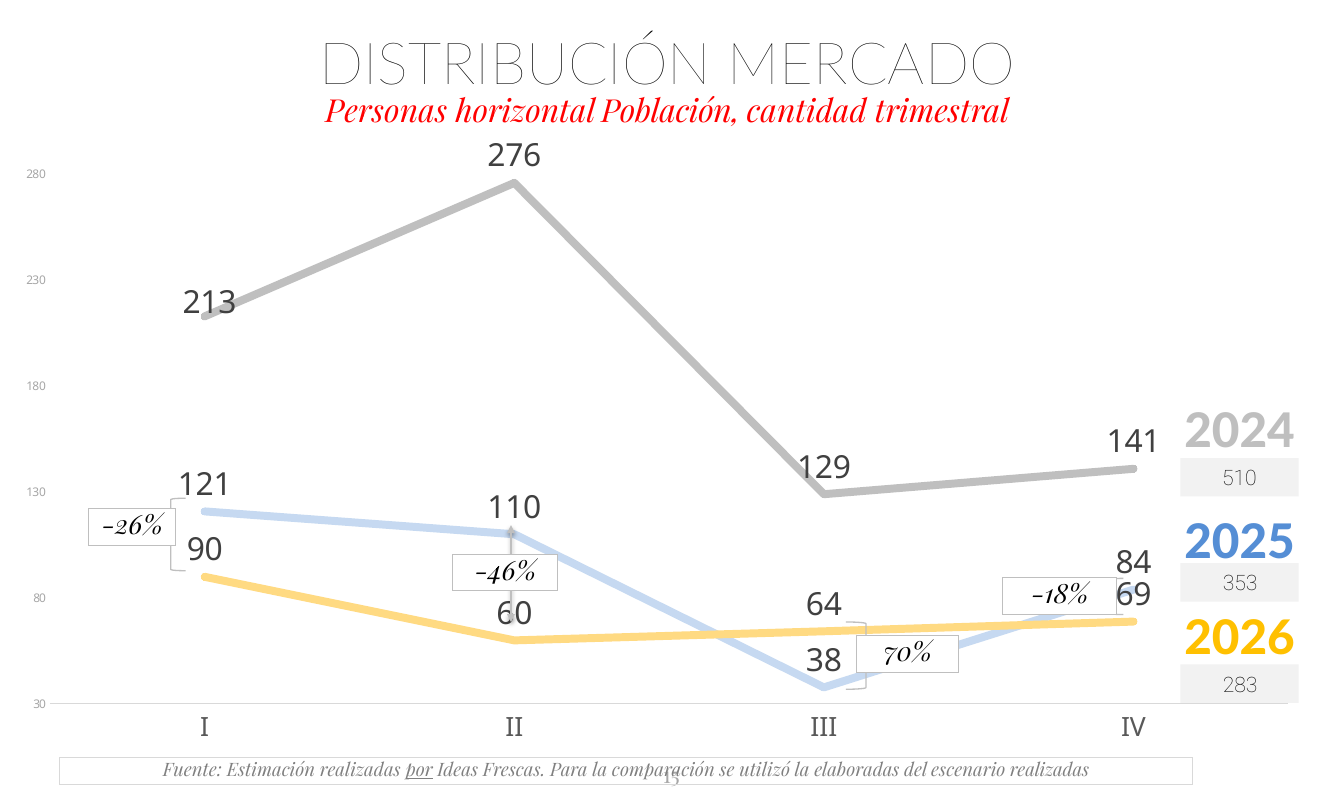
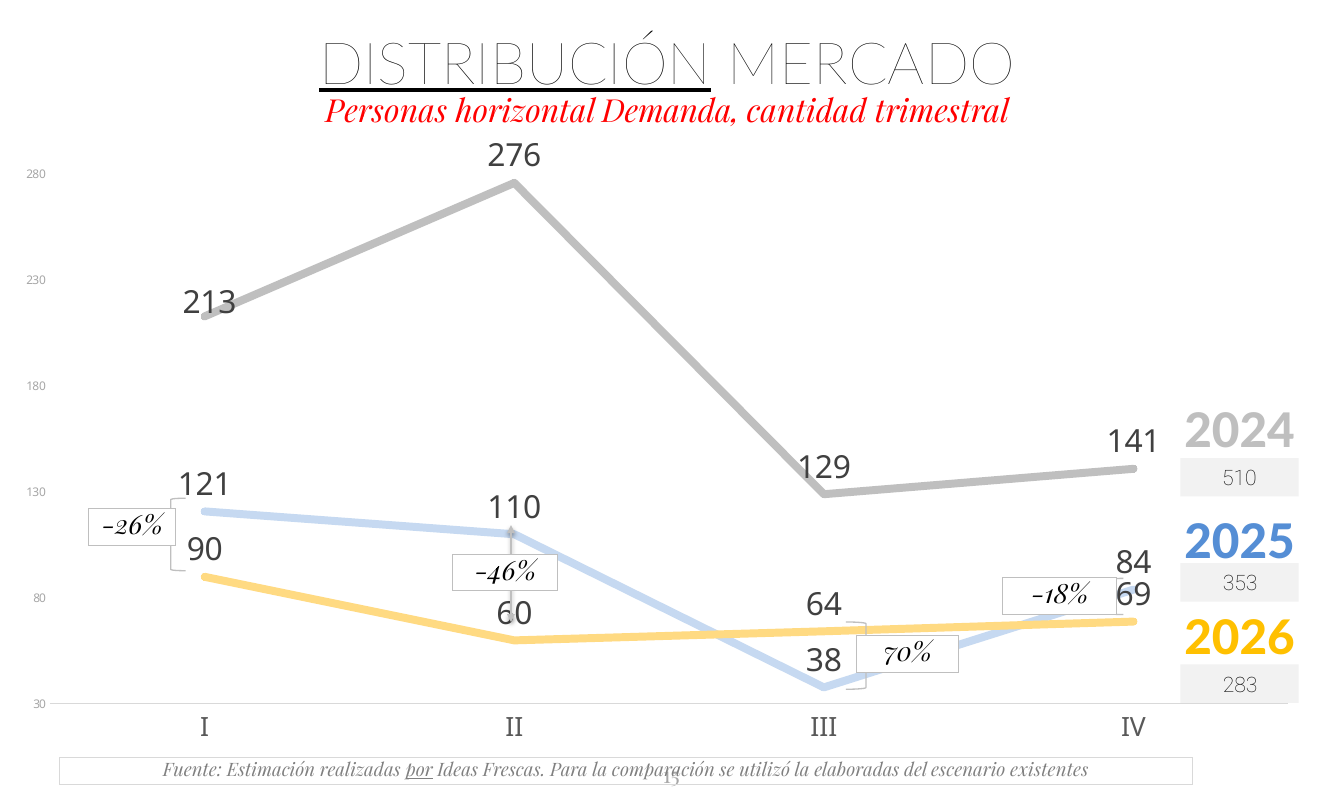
DISTRIBUCIÓN underline: none -> present
Población: Población -> Demanda
escenario realizadas: realizadas -> existentes
